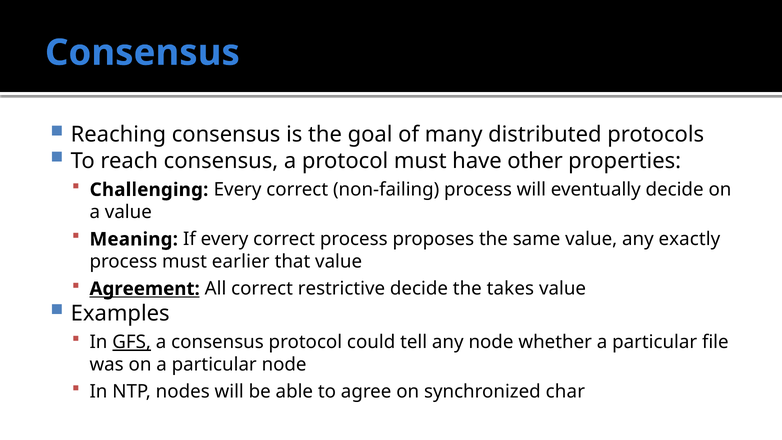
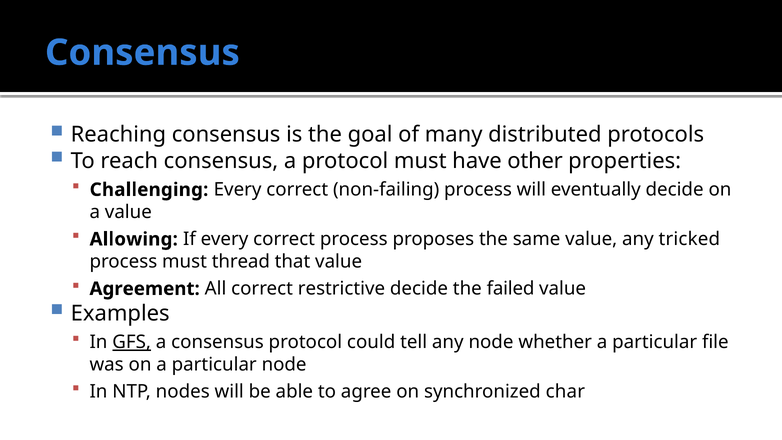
Meaning: Meaning -> Allowing
exactly: exactly -> tricked
earlier: earlier -> thread
Agreement underline: present -> none
takes: takes -> failed
